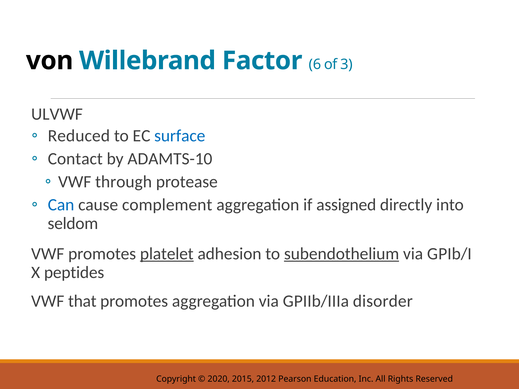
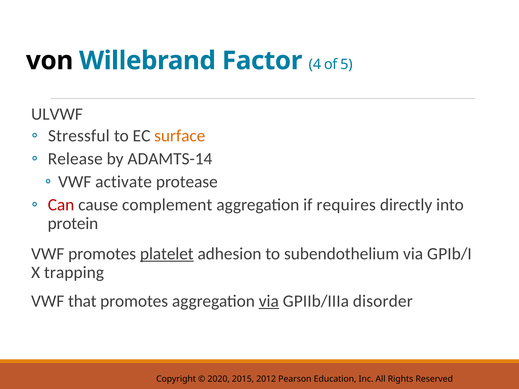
6: 6 -> 4
3: 3 -> 5
Reduced: Reduced -> Stressful
surface colour: blue -> orange
Contact: Contact -> Release
S-10: S-10 -> S-14
through: through -> activate
Can colour: blue -> red
assigned: assigned -> requires
seldom: seldom -> protein
subendothelium underline: present -> none
peptides: peptides -> trapping
via at (269, 301) underline: none -> present
